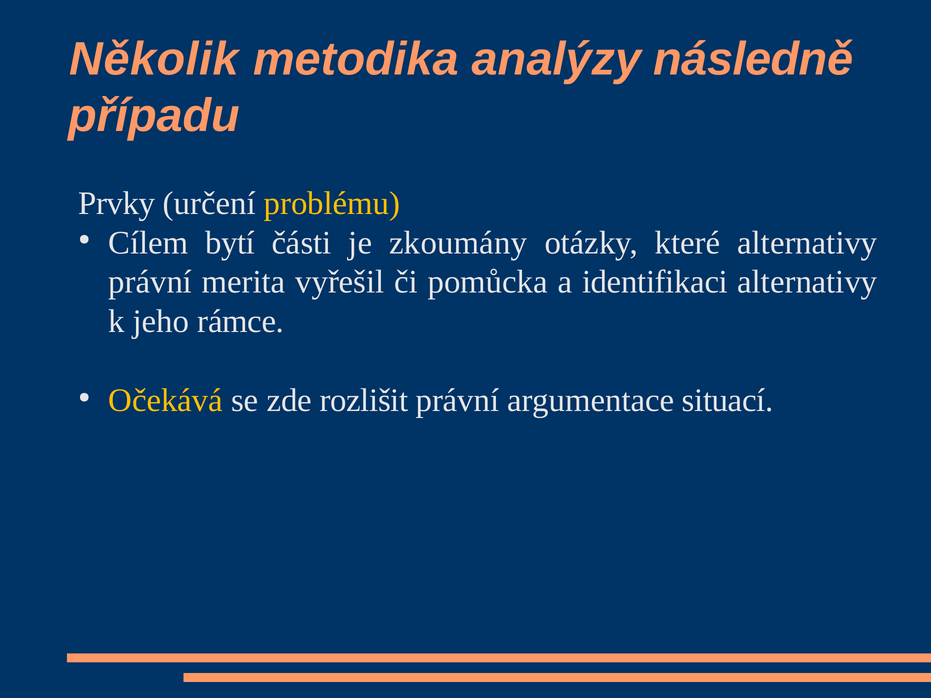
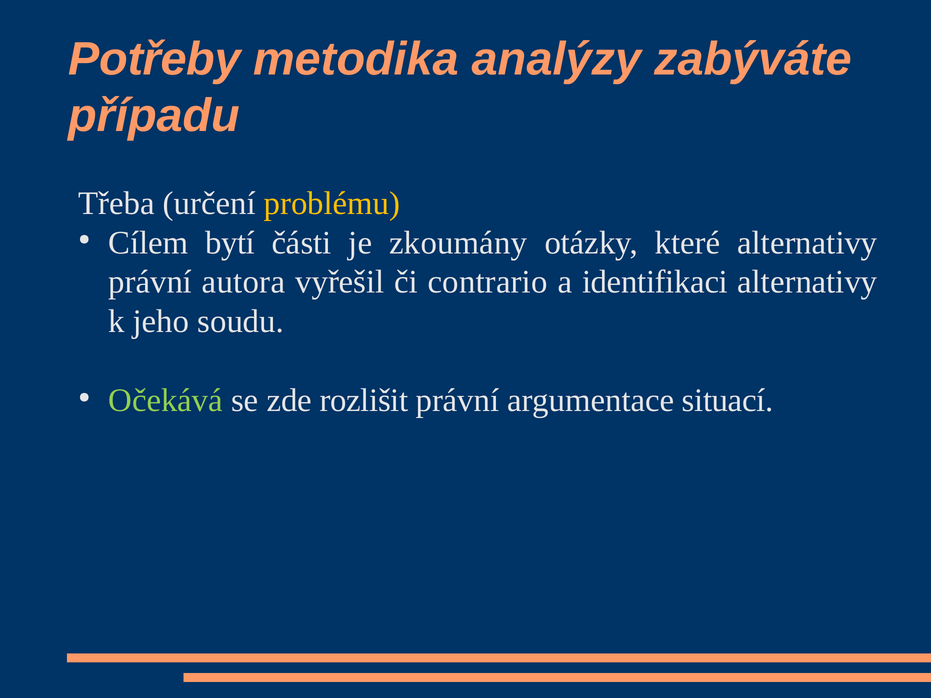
Několik: Několik -> Potřeby
následně: následně -> zabýváte
Prvky: Prvky -> Třeba
merita: merita -> autora
pomůcka: pomůcka -> contrario
rámce: rámce -> soudu
Očekává colour: yellow -> light green
